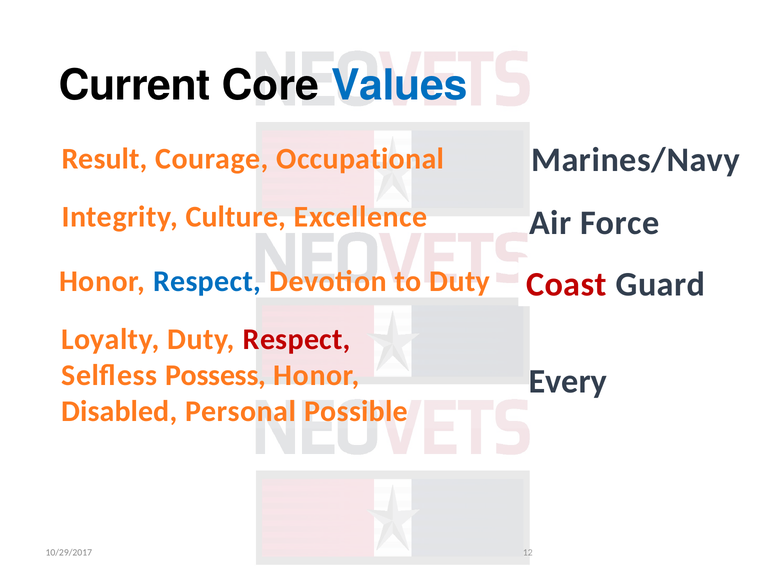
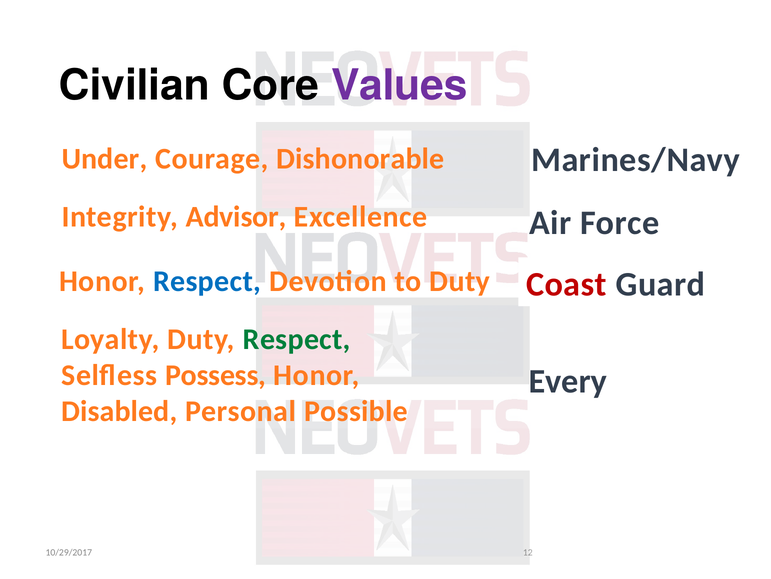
Current: Current -> Civilian
Values colour: blue -> purple
Result: Result -> Under
Occupational: Occupational -> Dishonorable
Culture: Culture -> Advisor
Respect at (297, 339) colour: red -> green
